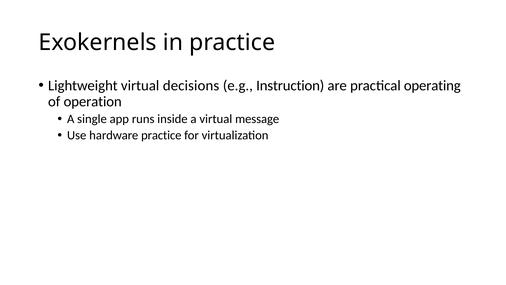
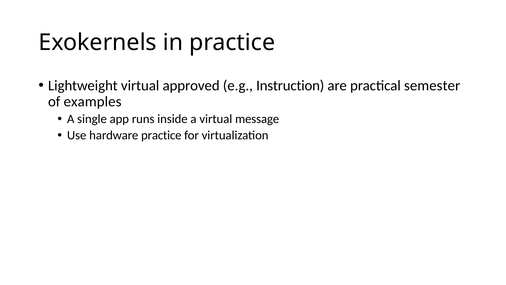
decisions: decisions -> approved
operating: operating -> semester
operation: operation -> examples
